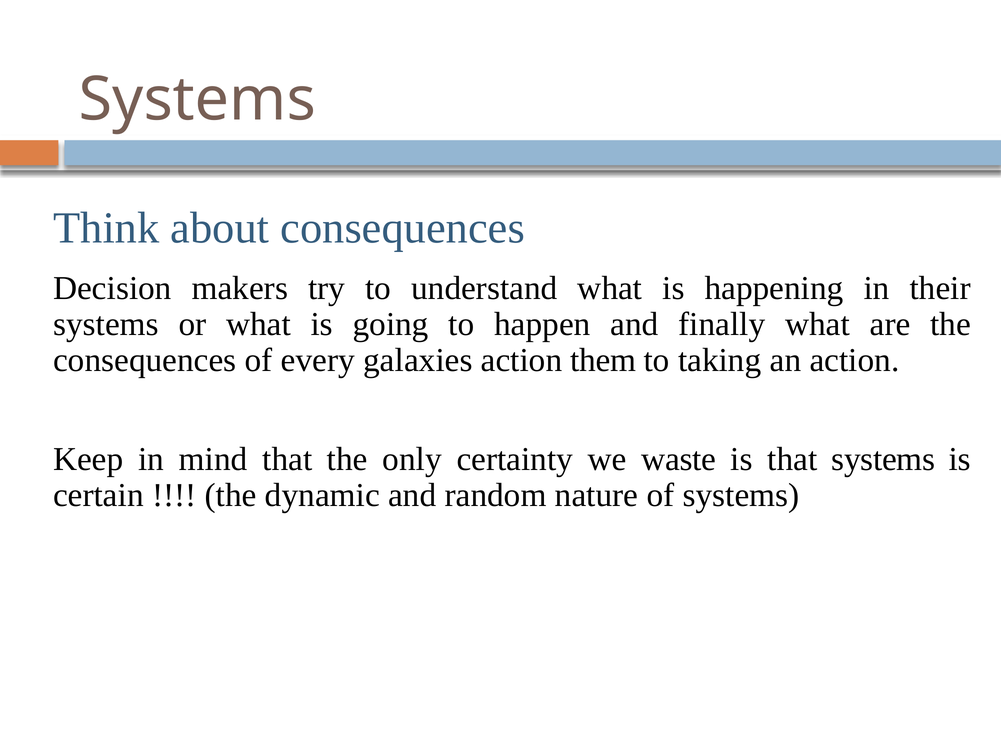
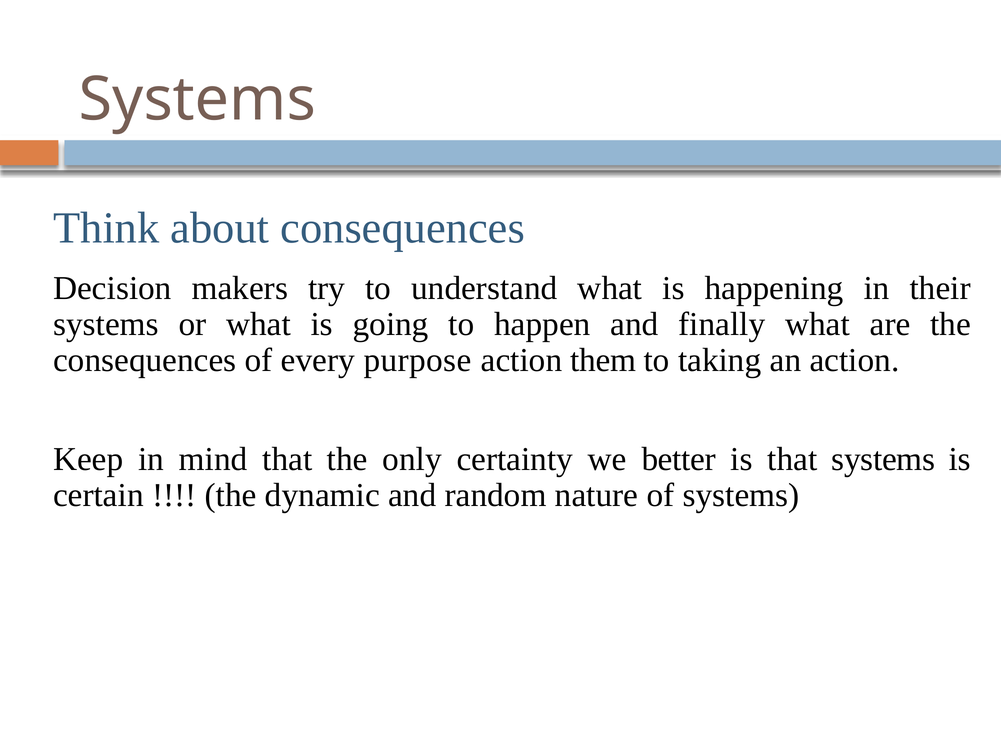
galaxies: galaxies -> purpose
waste: waste -> better
